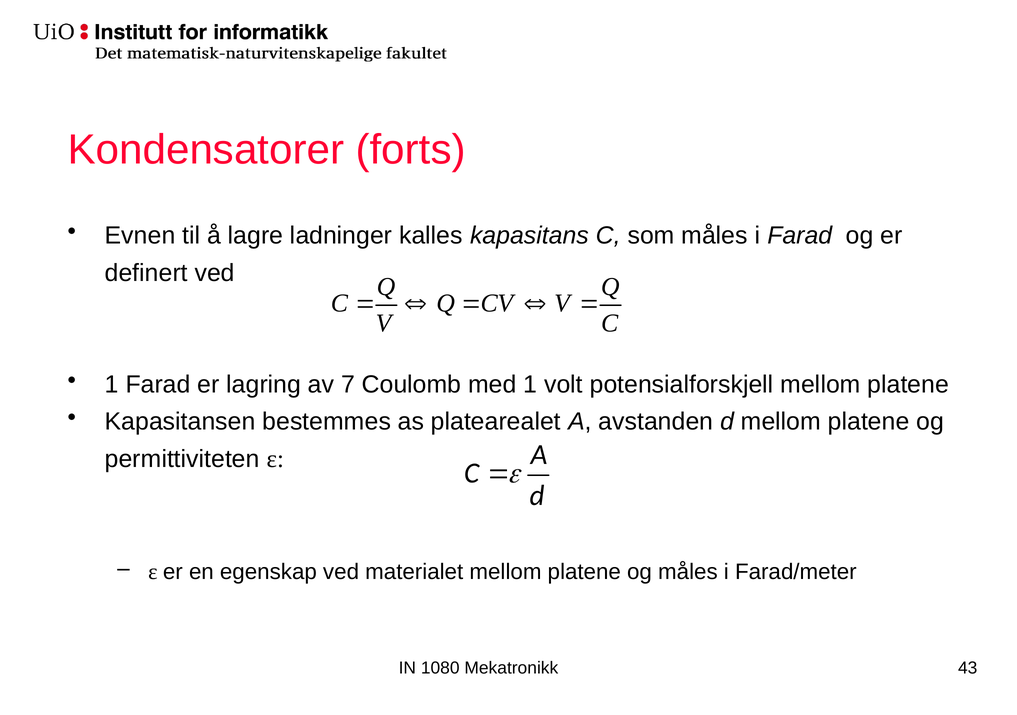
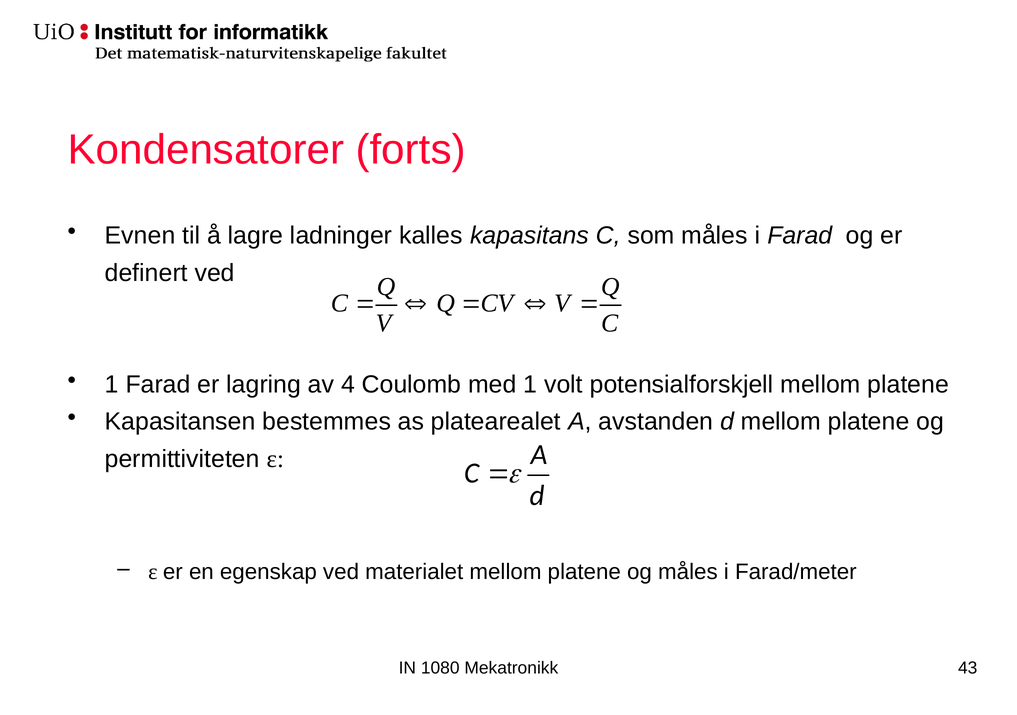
7: 7 -> 4
